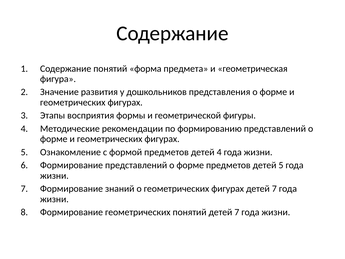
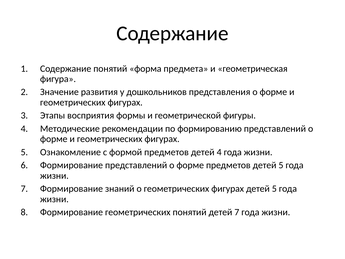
фигурах детей 7: 7 -> 5
